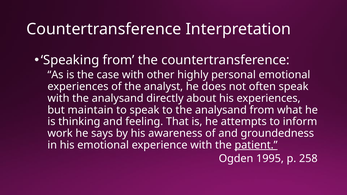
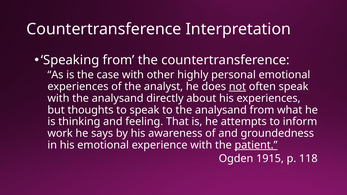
not underline: none -> present
maintain: maintain -> thoughts
1995: 1995 -> 1915
258: 258 -> 118
